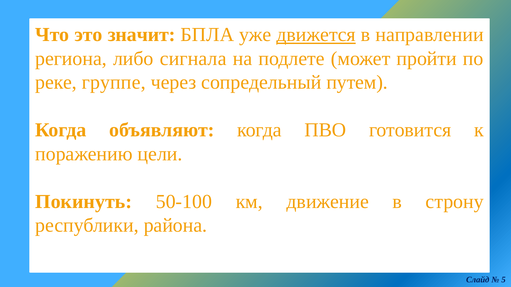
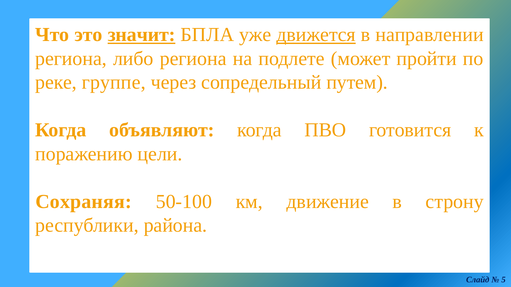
значит underline: none -> present
либо сигнала: сигнала -> региона
Покинуть: Покинуть -> Сохраняя
